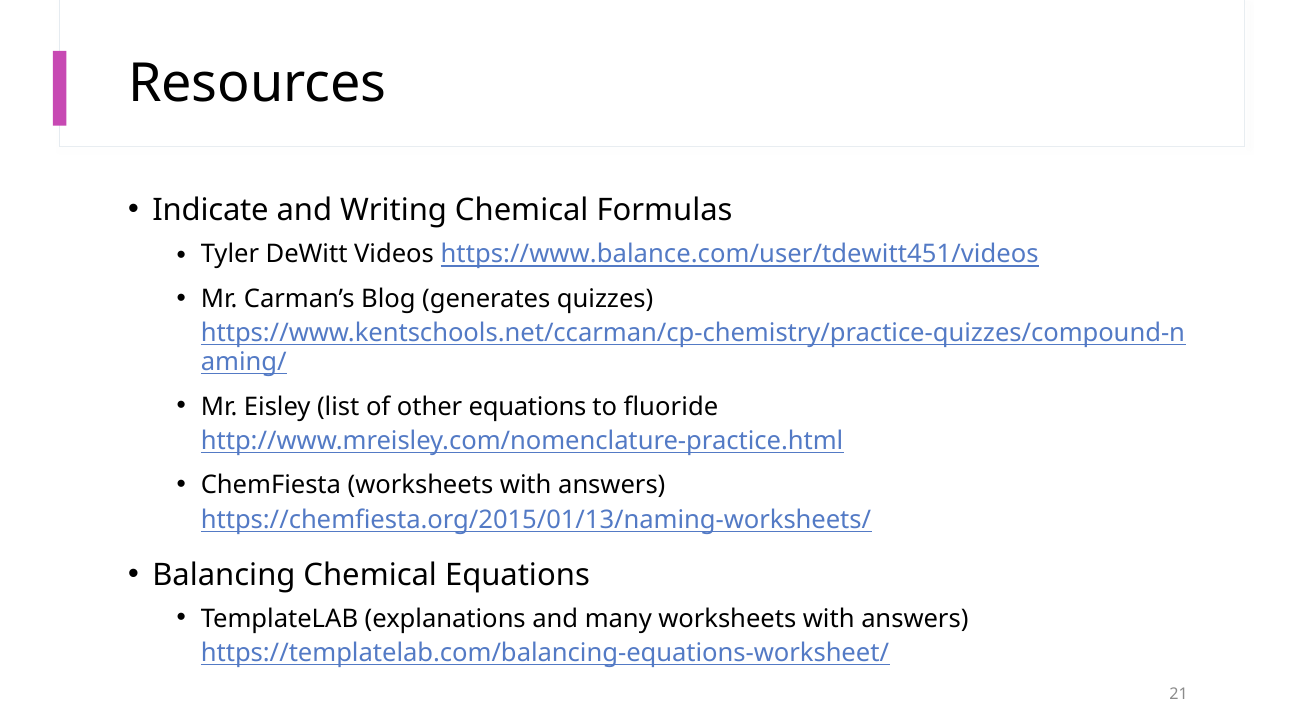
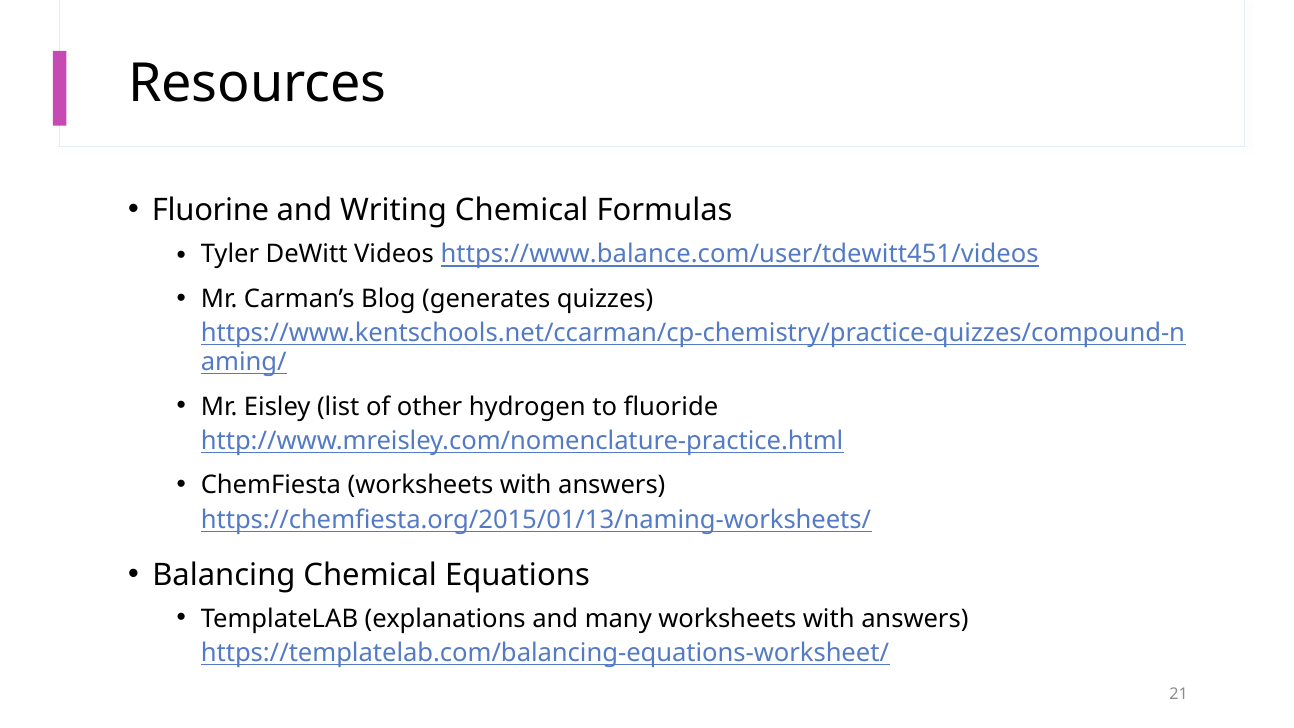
Indicate: Indicate -> Fluorine
other equations: equations -> hydrogen
